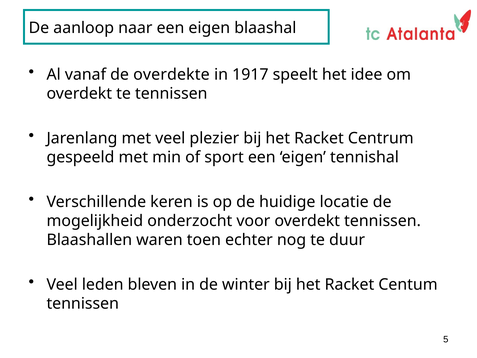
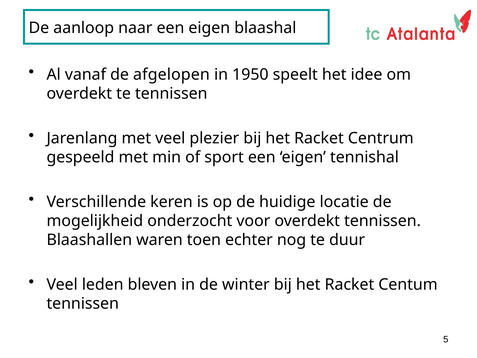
overdekte: overdekte -> afgelopen
1917: 1917 -> 1950
